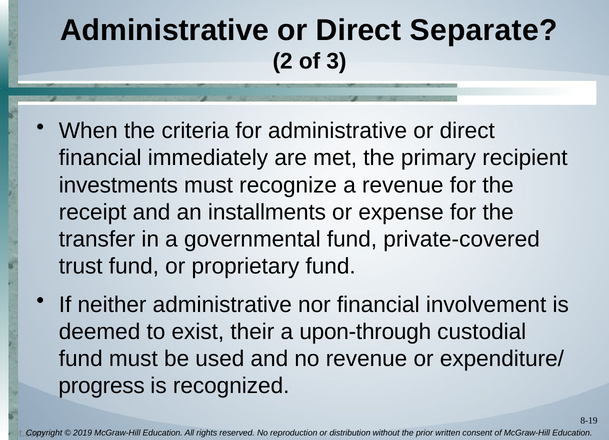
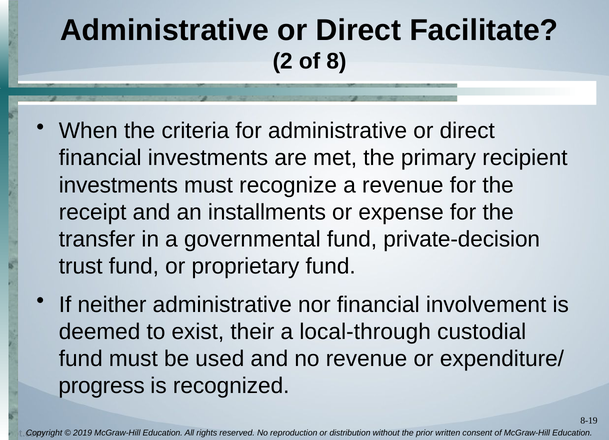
Separate: Separate -> Facilitate
3: 3 -> 8
financial immediately: immediately -> investments
private-covered: private-covered -> private-decision
upon-through: upon-through -> local-through
